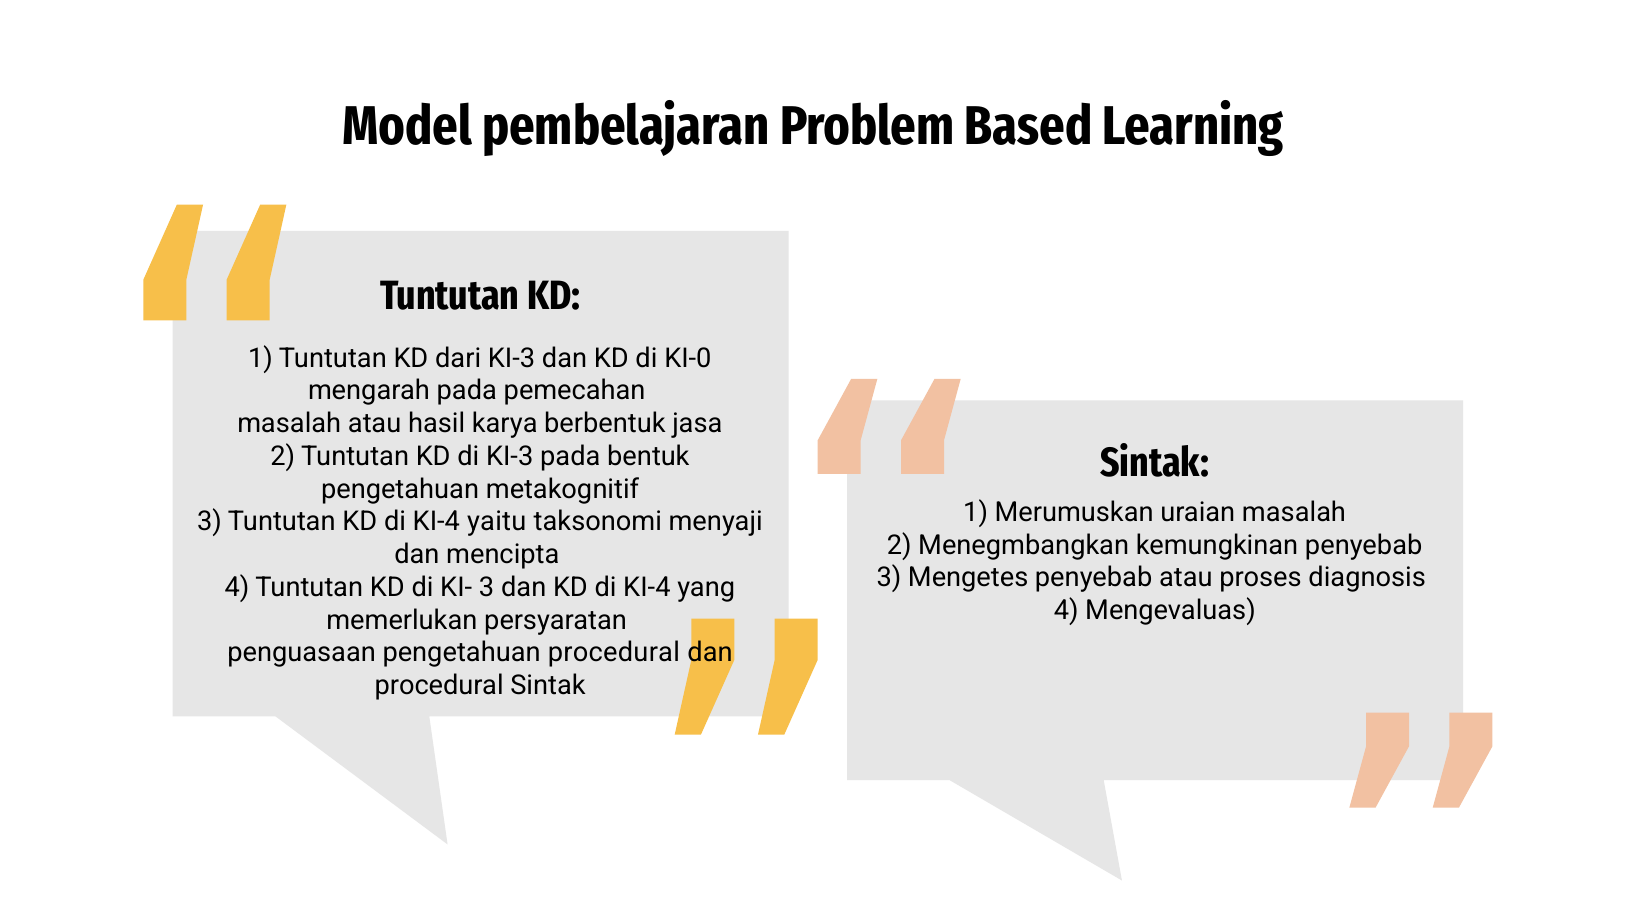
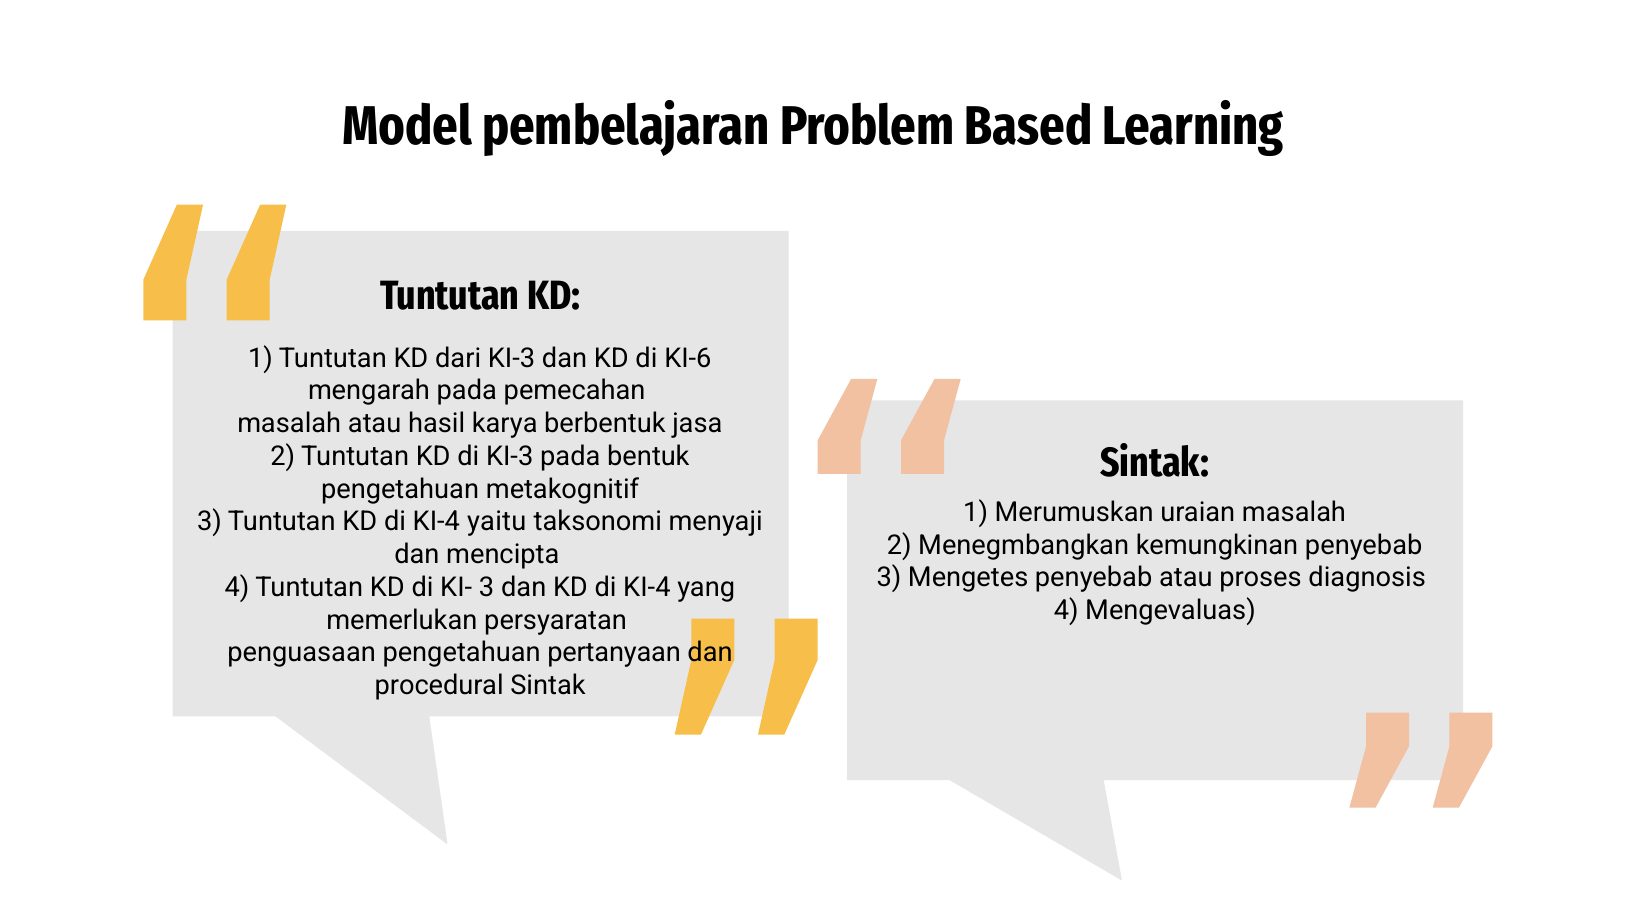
KI-0: KI-0 -> KI-6
pengetahuan procedural: procedural -> pertanyaan
